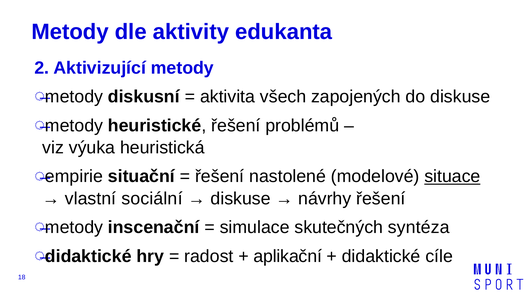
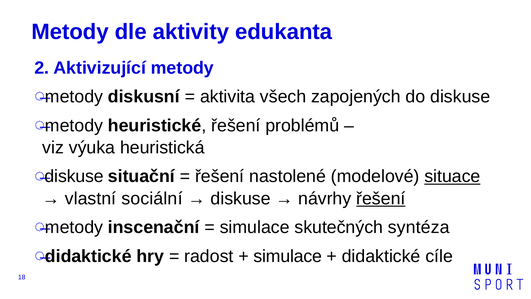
empirie at (74, 176): empirie -> diskuse
řešení at (381, 198) underline: none -> present
aplikační at (288, 256): aplikační -> simulace
